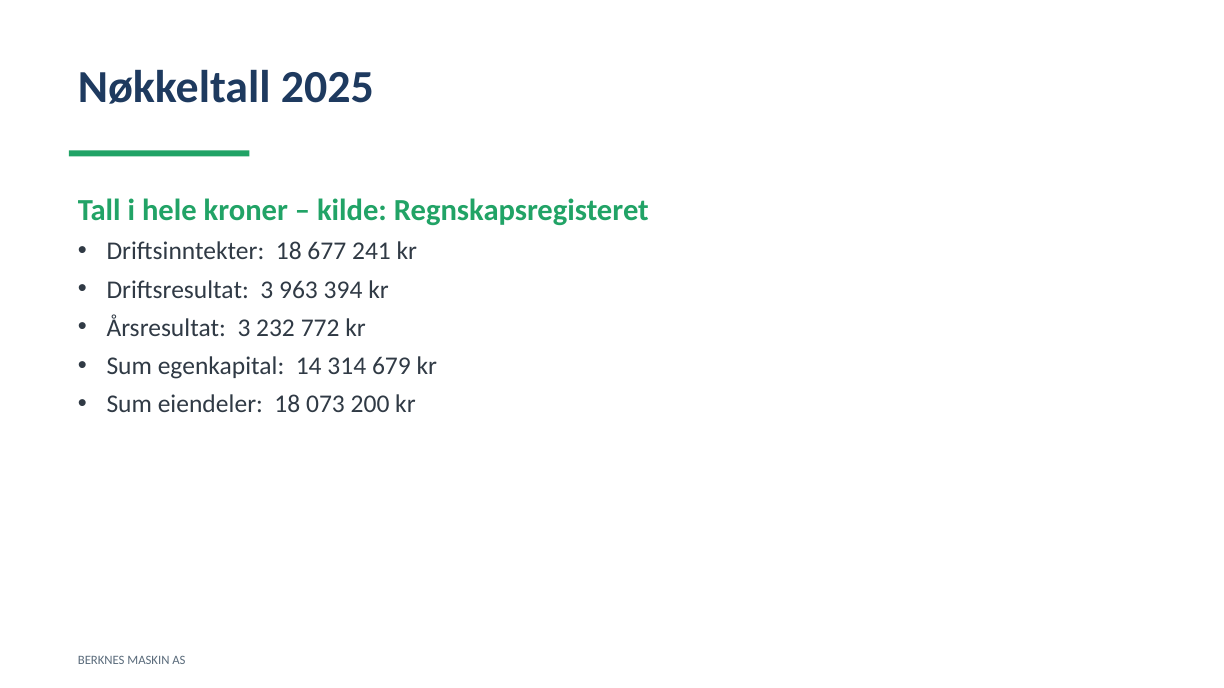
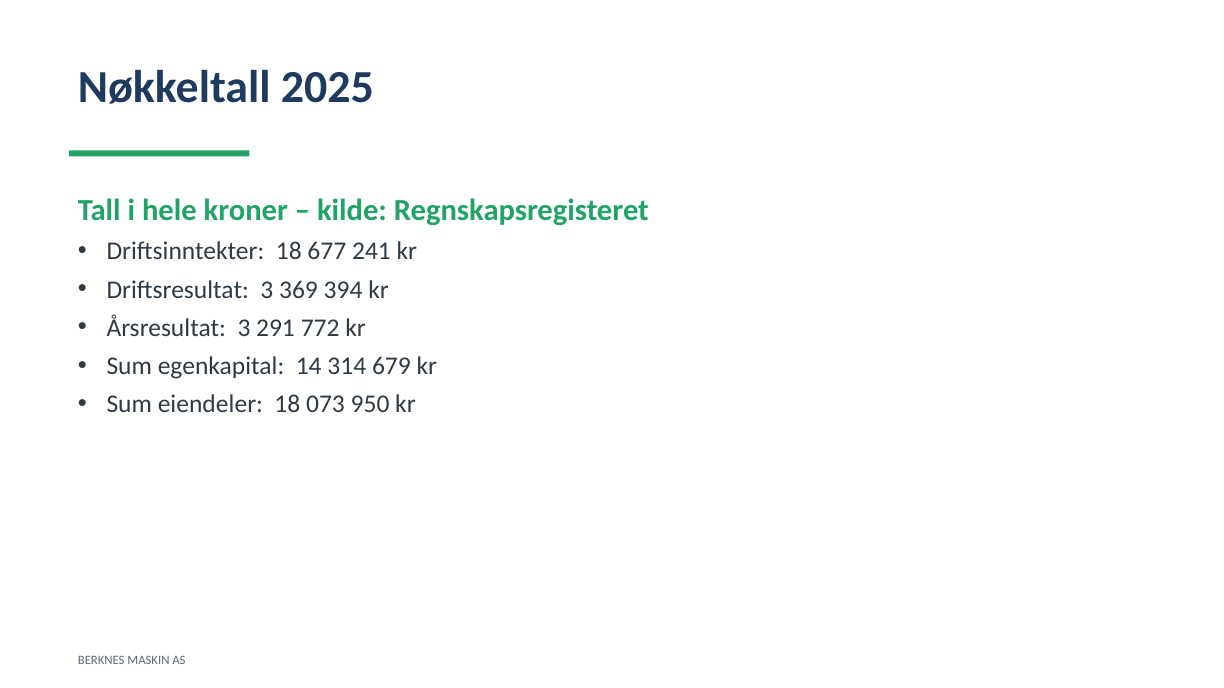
963: 963 -> 369
232: 232 -> 291
200: 200 -> 950
